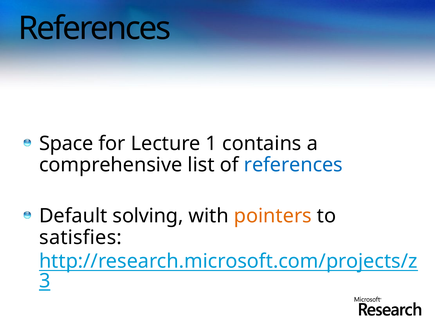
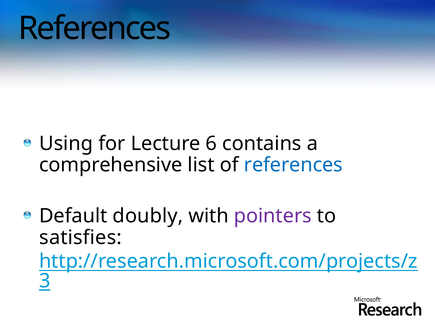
Space: Space -> Using
1: 1 -> 6
solving: solving -> doubly
pointers colour: orange -> purple
